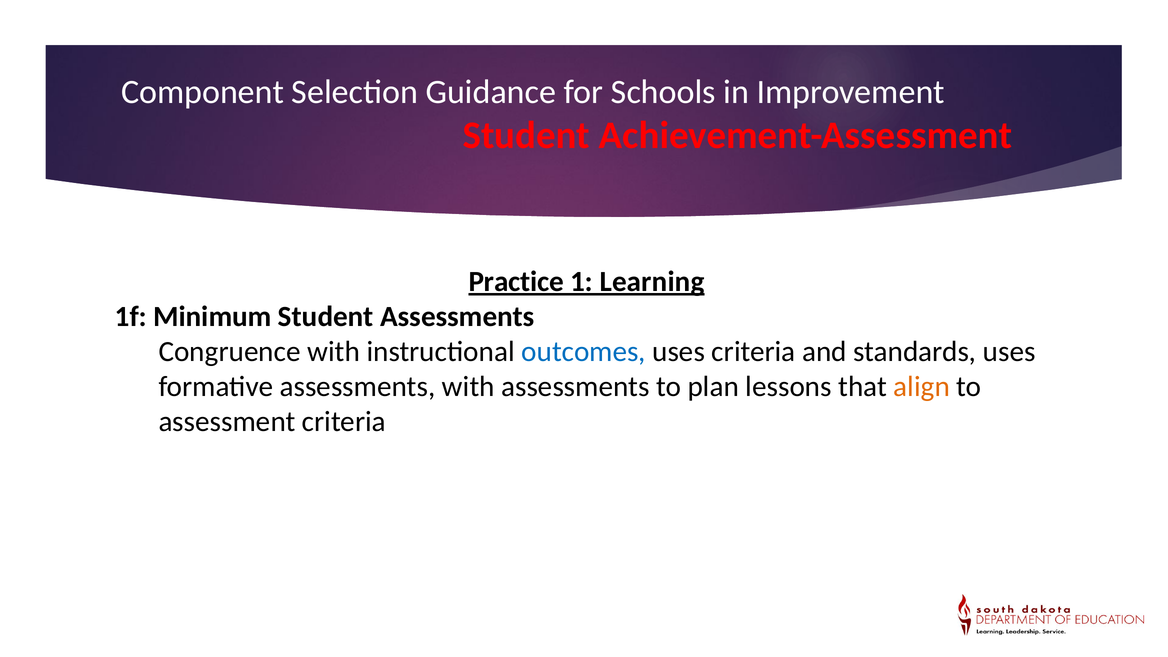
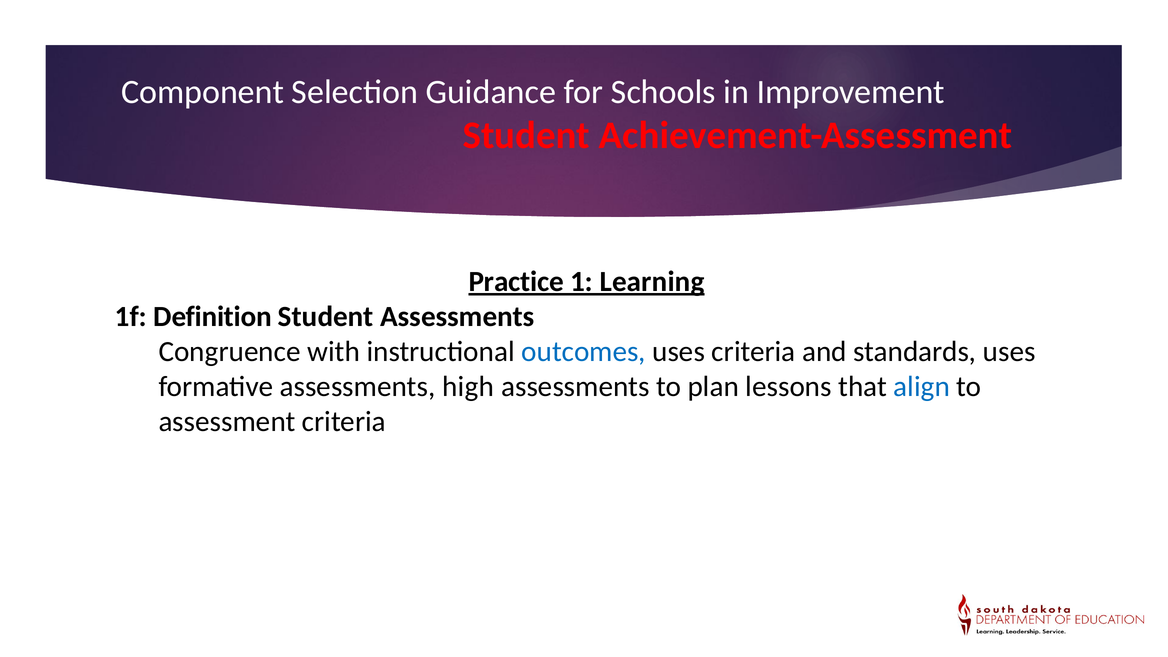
1f Minimum: Minimum -> Definition
assessments with: with -> high
align colour: orange -> blue
